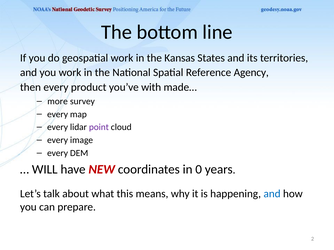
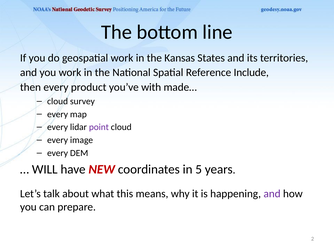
Agency: Agency -> Include
more at (58, 101): more -> cloud
0: 0 -> 5
and at (272, 194) colour: blue -> purple
